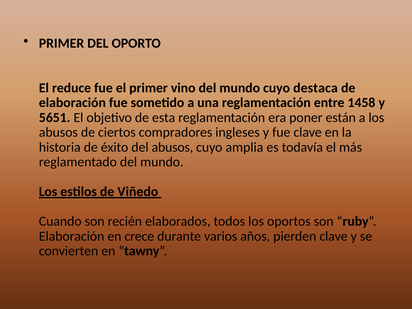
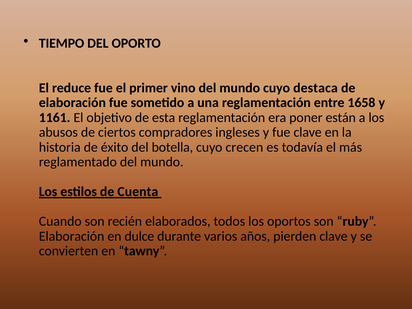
PRIMER at (62, 43): PRIMER -> TIEMPO
1458: 1458 -> 1658
5651: 5651 -> 1161
del abusos: abusos -> botella
amplia: amplia -> crecen
Viñedo: Viñedo -> Cuenta
crece: crece -> dulce
